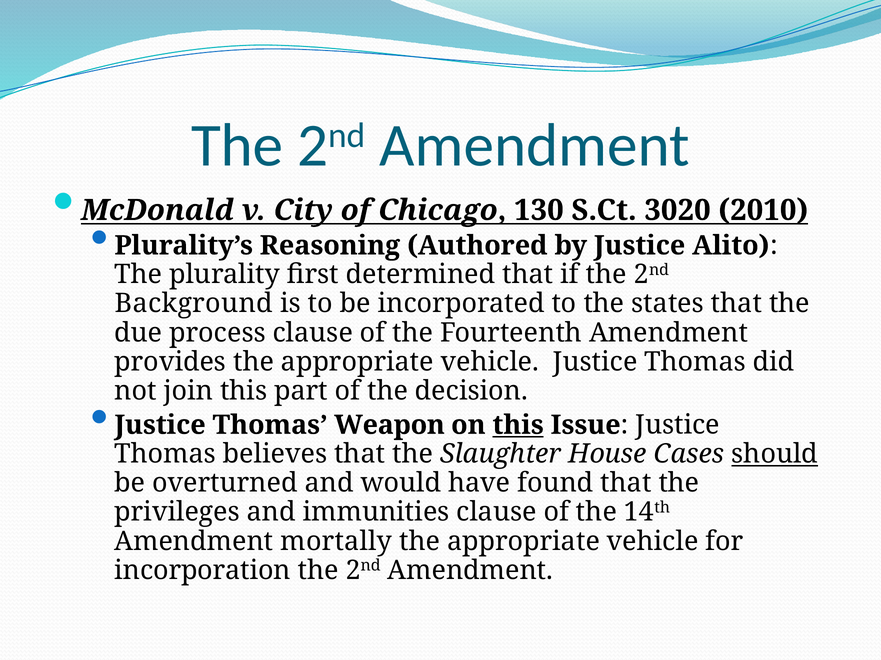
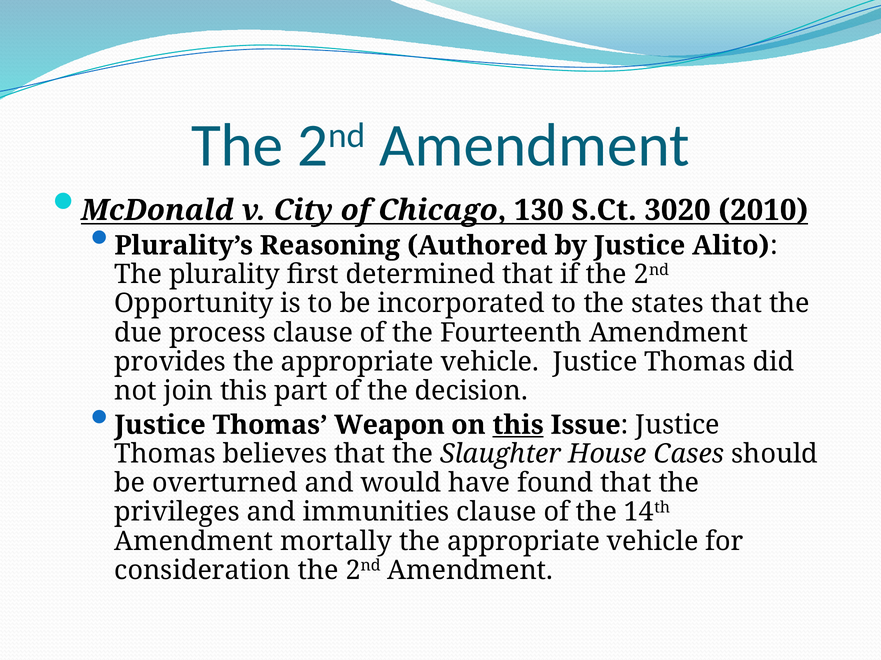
Background: Background -> Opportunity
should underline: present -> none
incorporation: incorporation -> consideration
